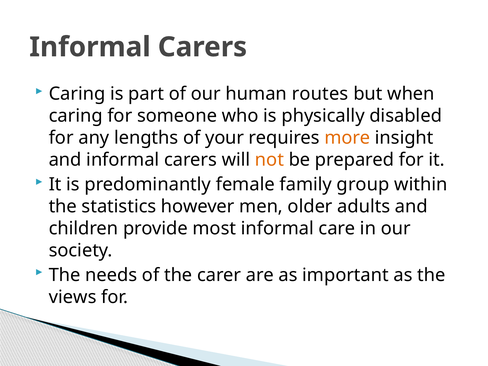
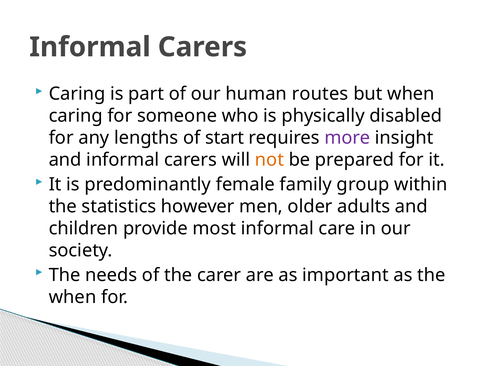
your: your -> start
more colour: orange -> purple
views at (73, 297): views -> when
